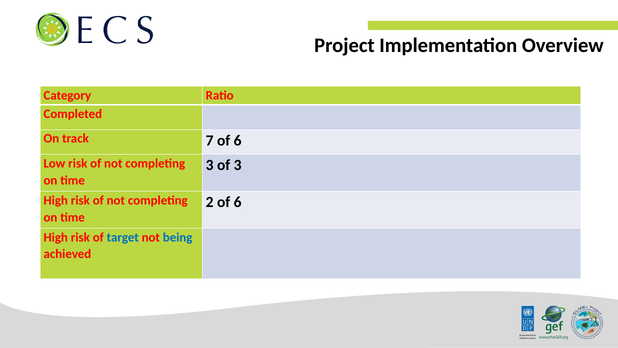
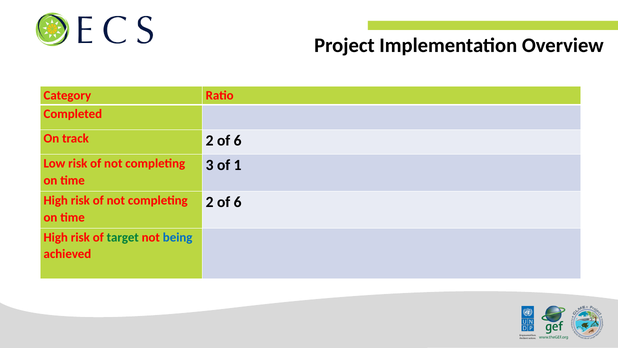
track 7: 7 -> 2
of 3: 3 -> 1
target colour: blue -> green
